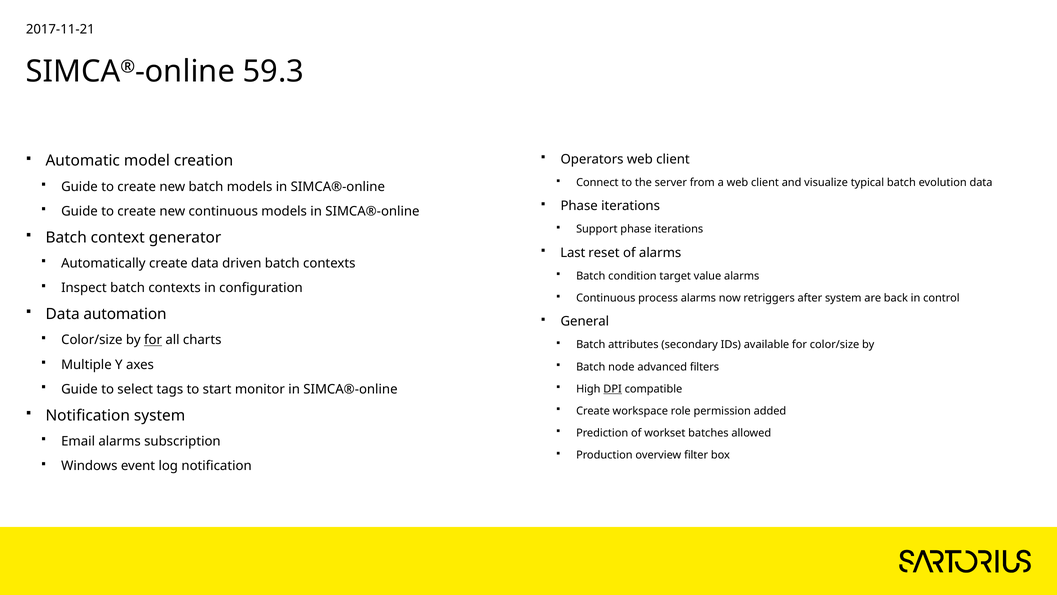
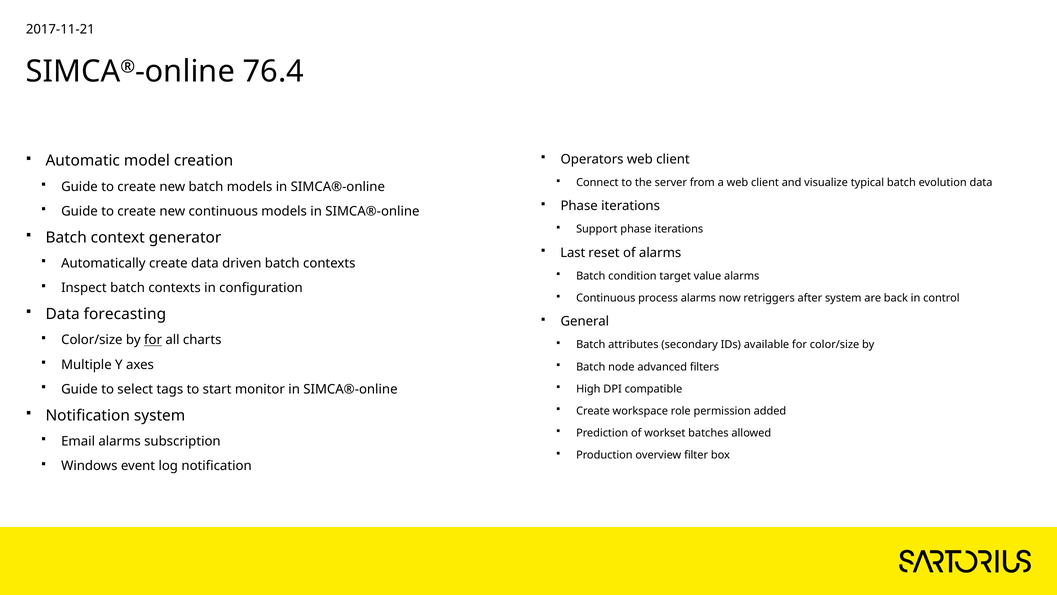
59.3: 59.3 -> 76.4
automation: automation -> forecasting
DPI underline: present -> none
